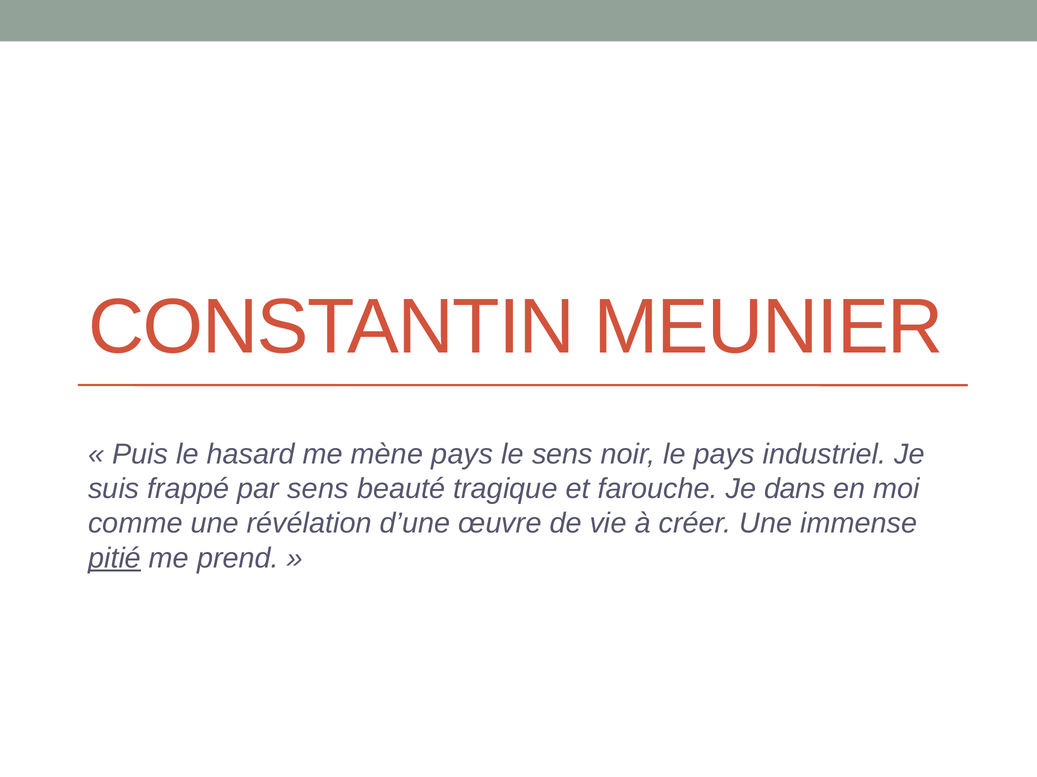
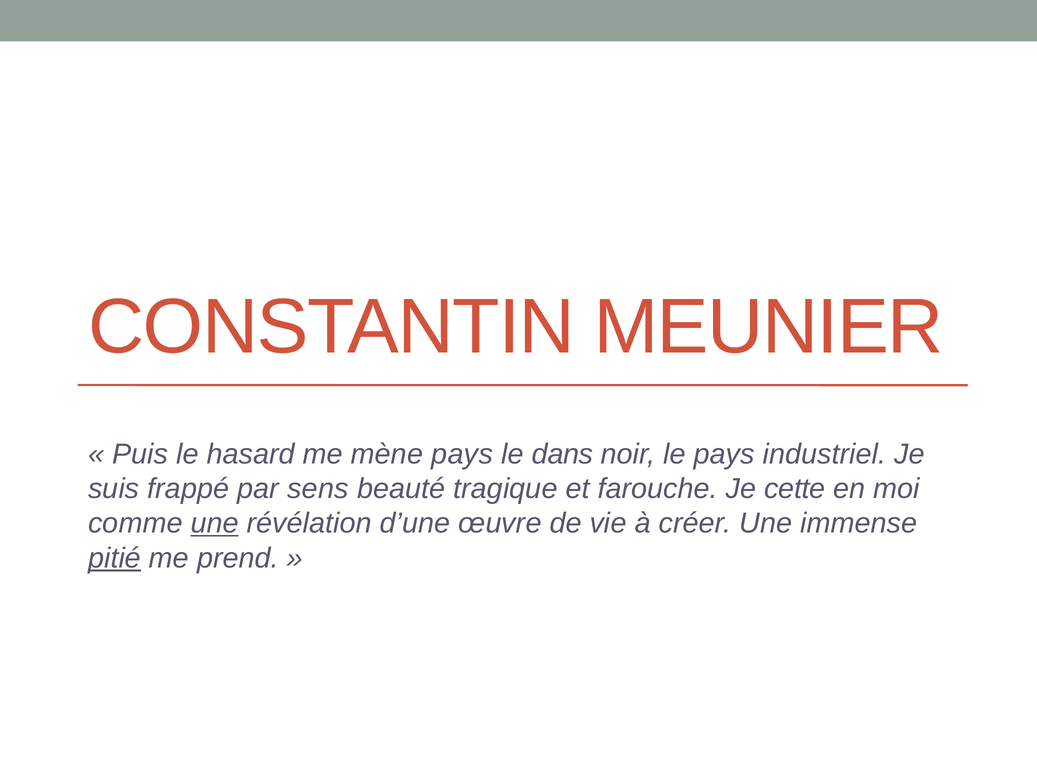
le sens: sens -> dans
dans: dans -> cette
une at (215, 524) underline: none -> present
